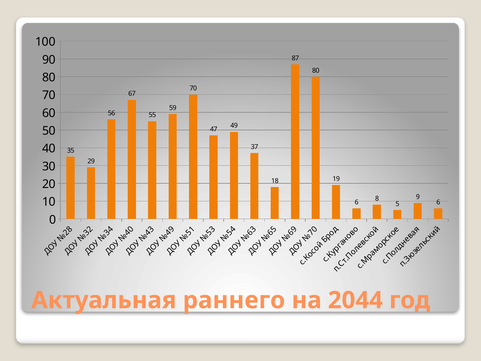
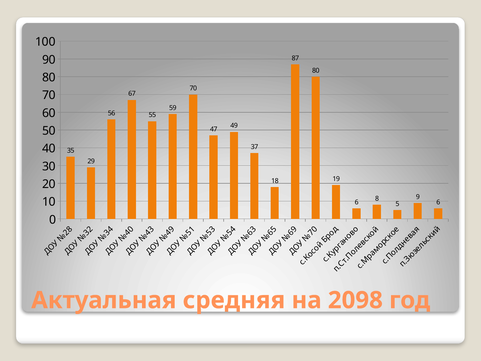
раннего: раннего -> средняя
2044: 2044 -> 2098
